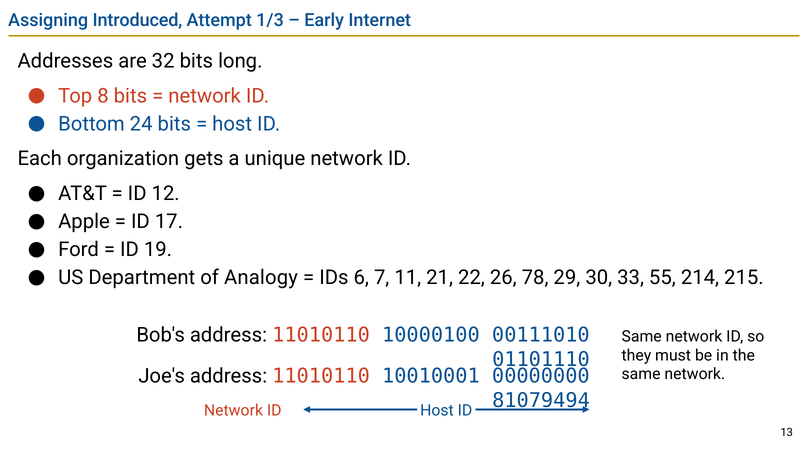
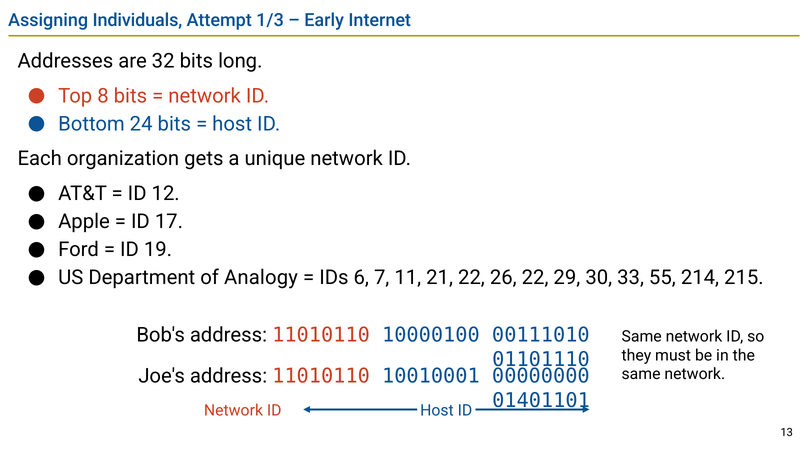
Introduced: Introduced -> Individuals
26 78: 78 -> 22
81079494: 81079494 -> 01401101
